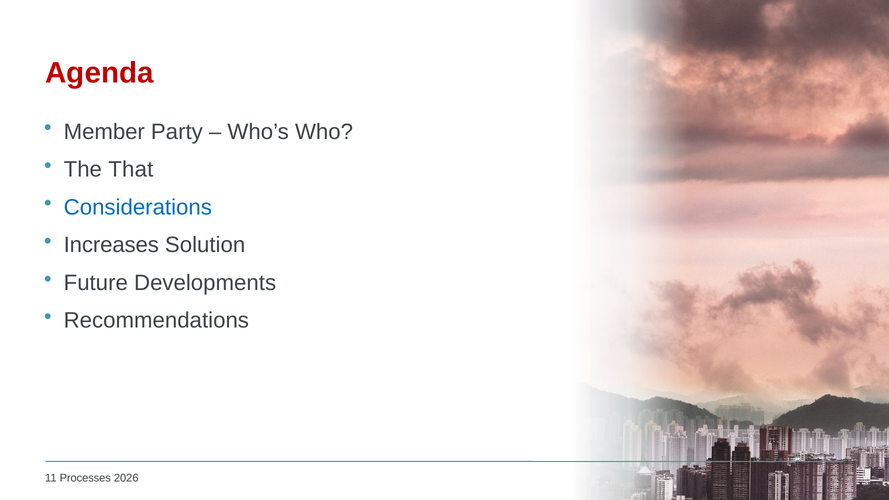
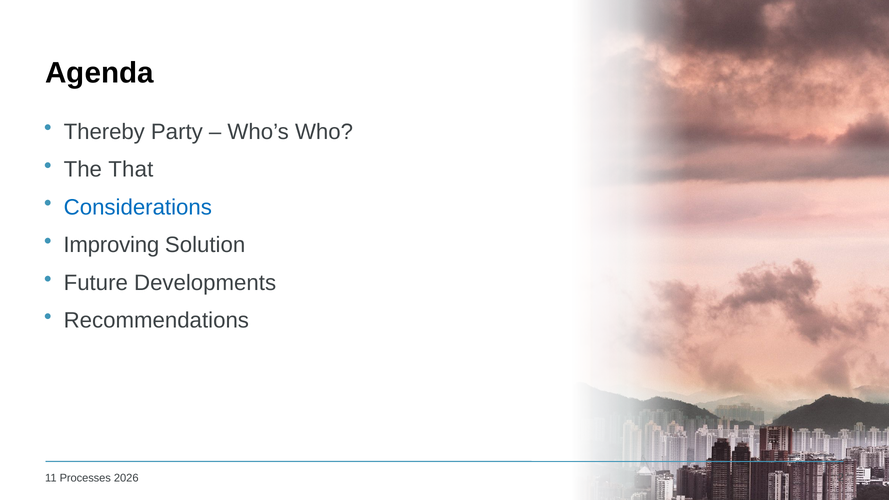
Agenda colour: red -> black
Member: Member -> Thereby
Increases: Increases -> Improving
